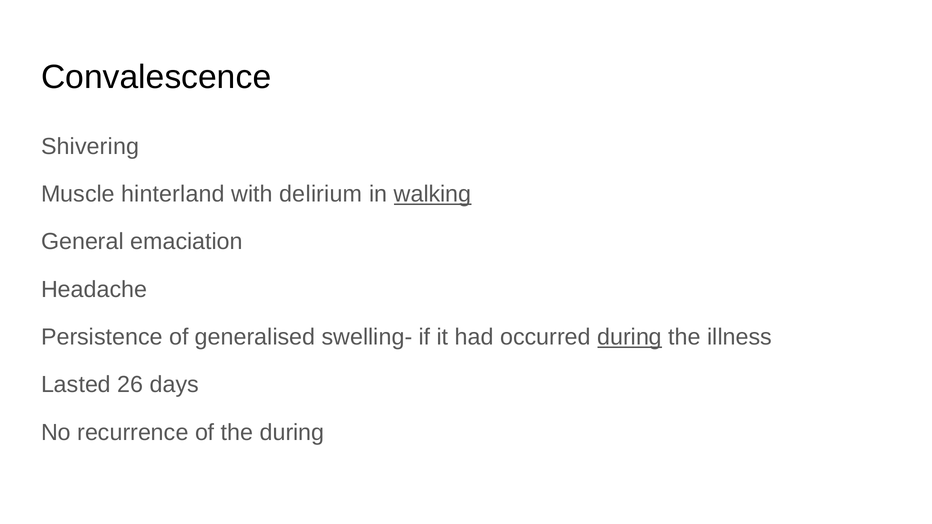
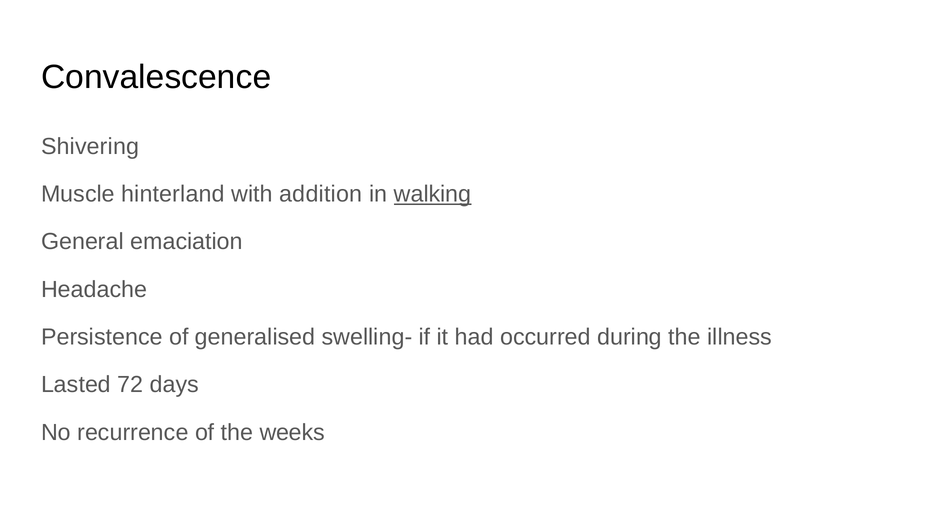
delirium: delirium -> addition
during at (630, 337) underline: present -> none
26: 26 -> 72
the during: during -> weeks
